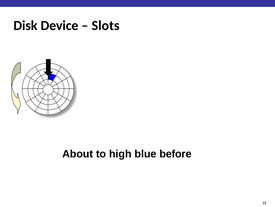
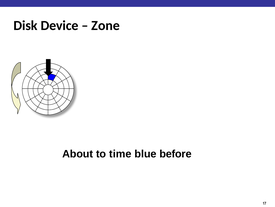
Slots: Slots -> Zone
high: high -> time
